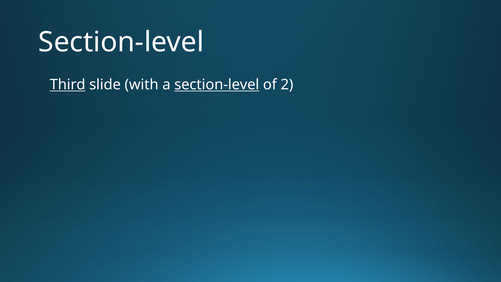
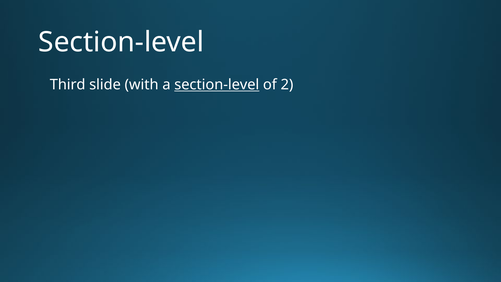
Third underline: present -> none
